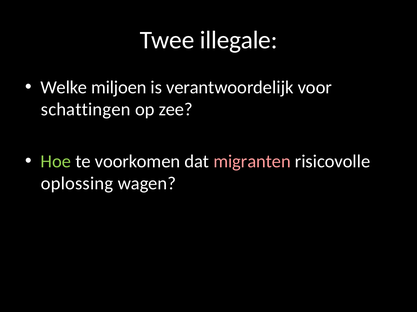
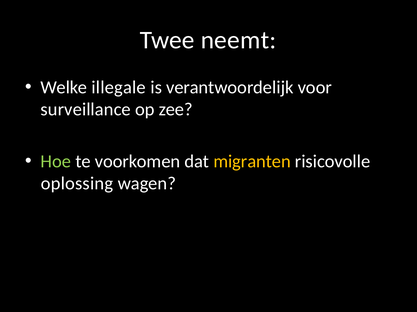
illegale: illegale -> neemt
miljoen: miljoen -> illegale
schattingen: schattingen -> surveillance
migranten colour: pink -> yellow
